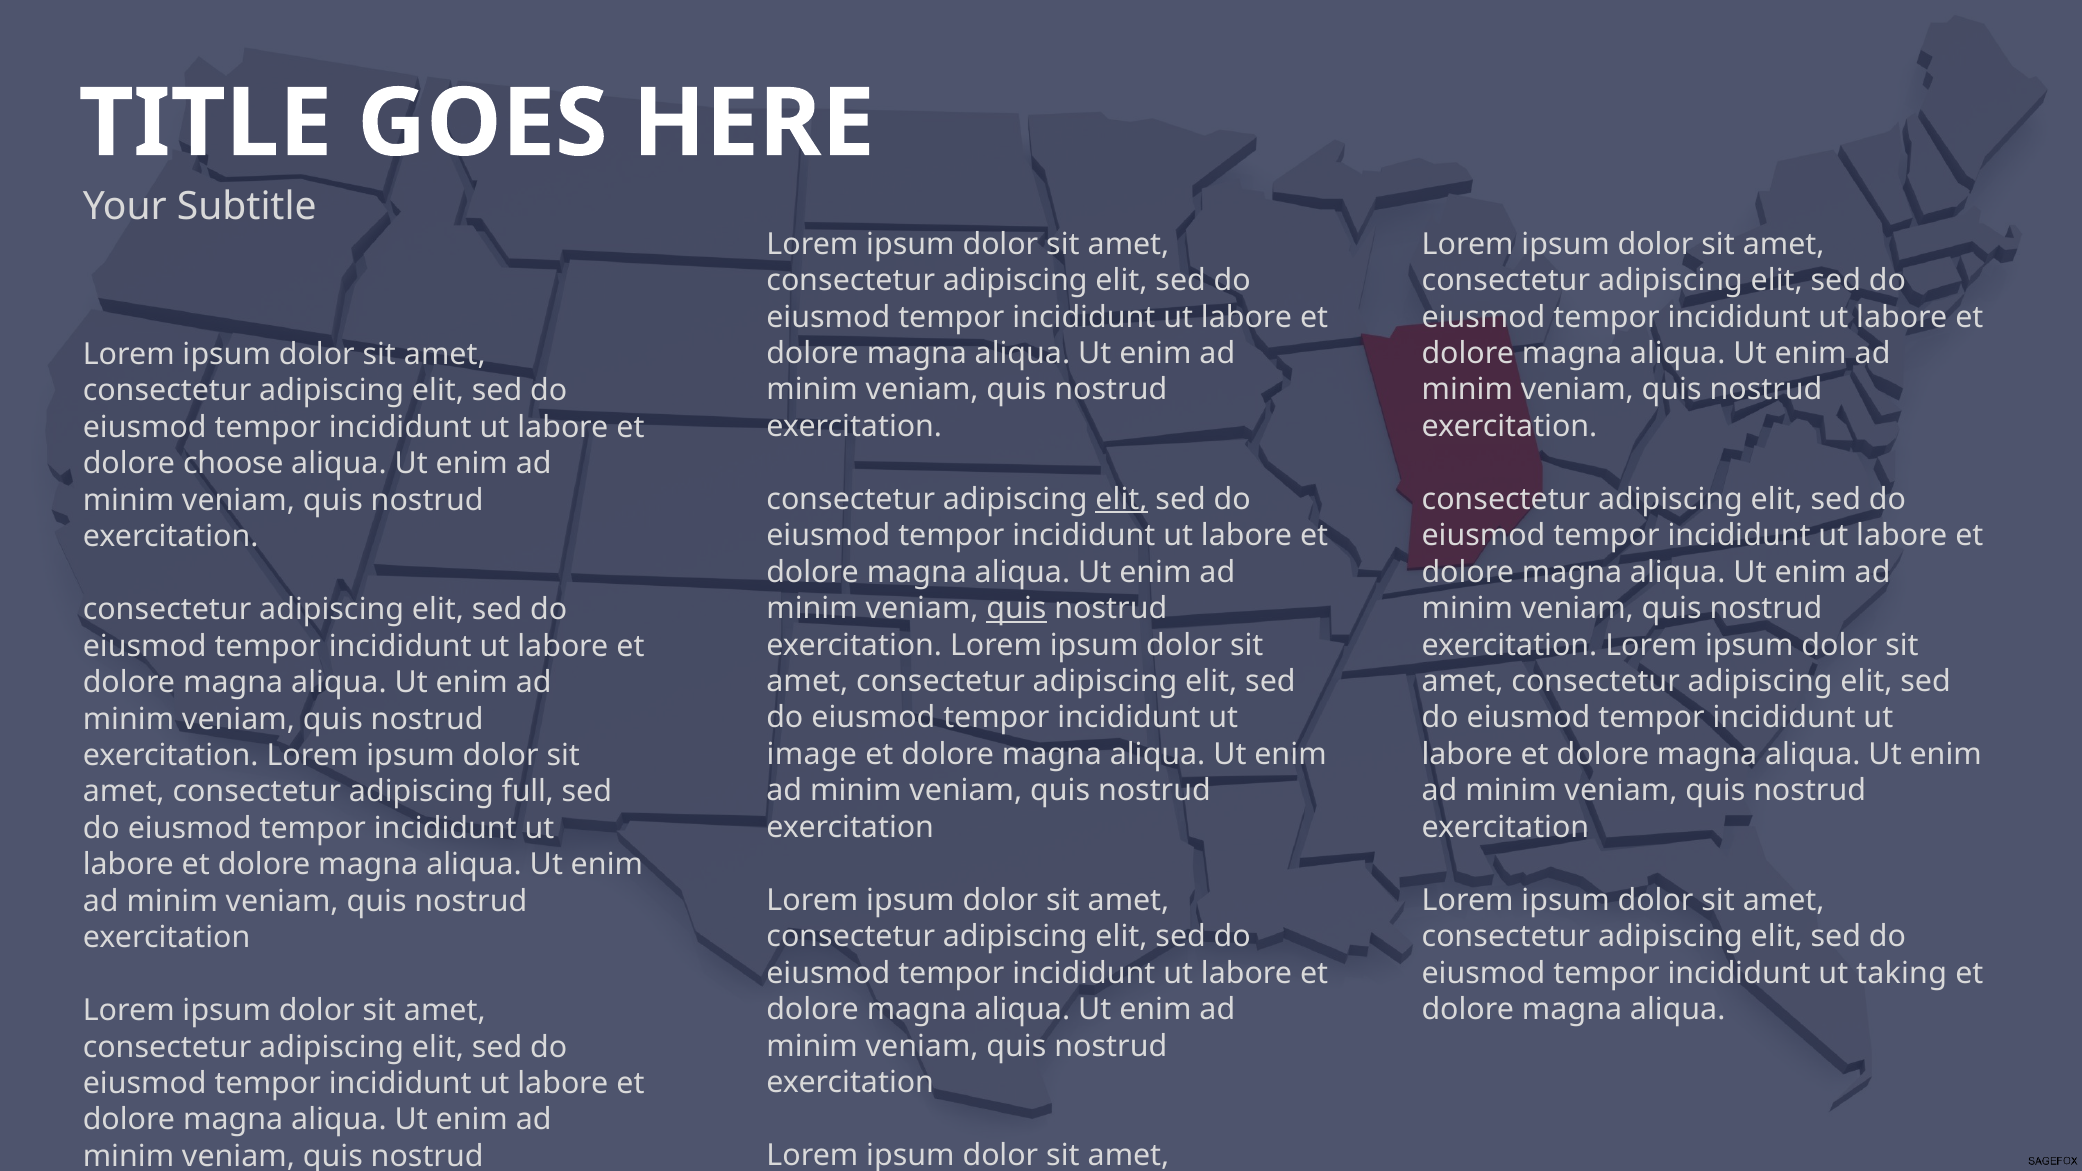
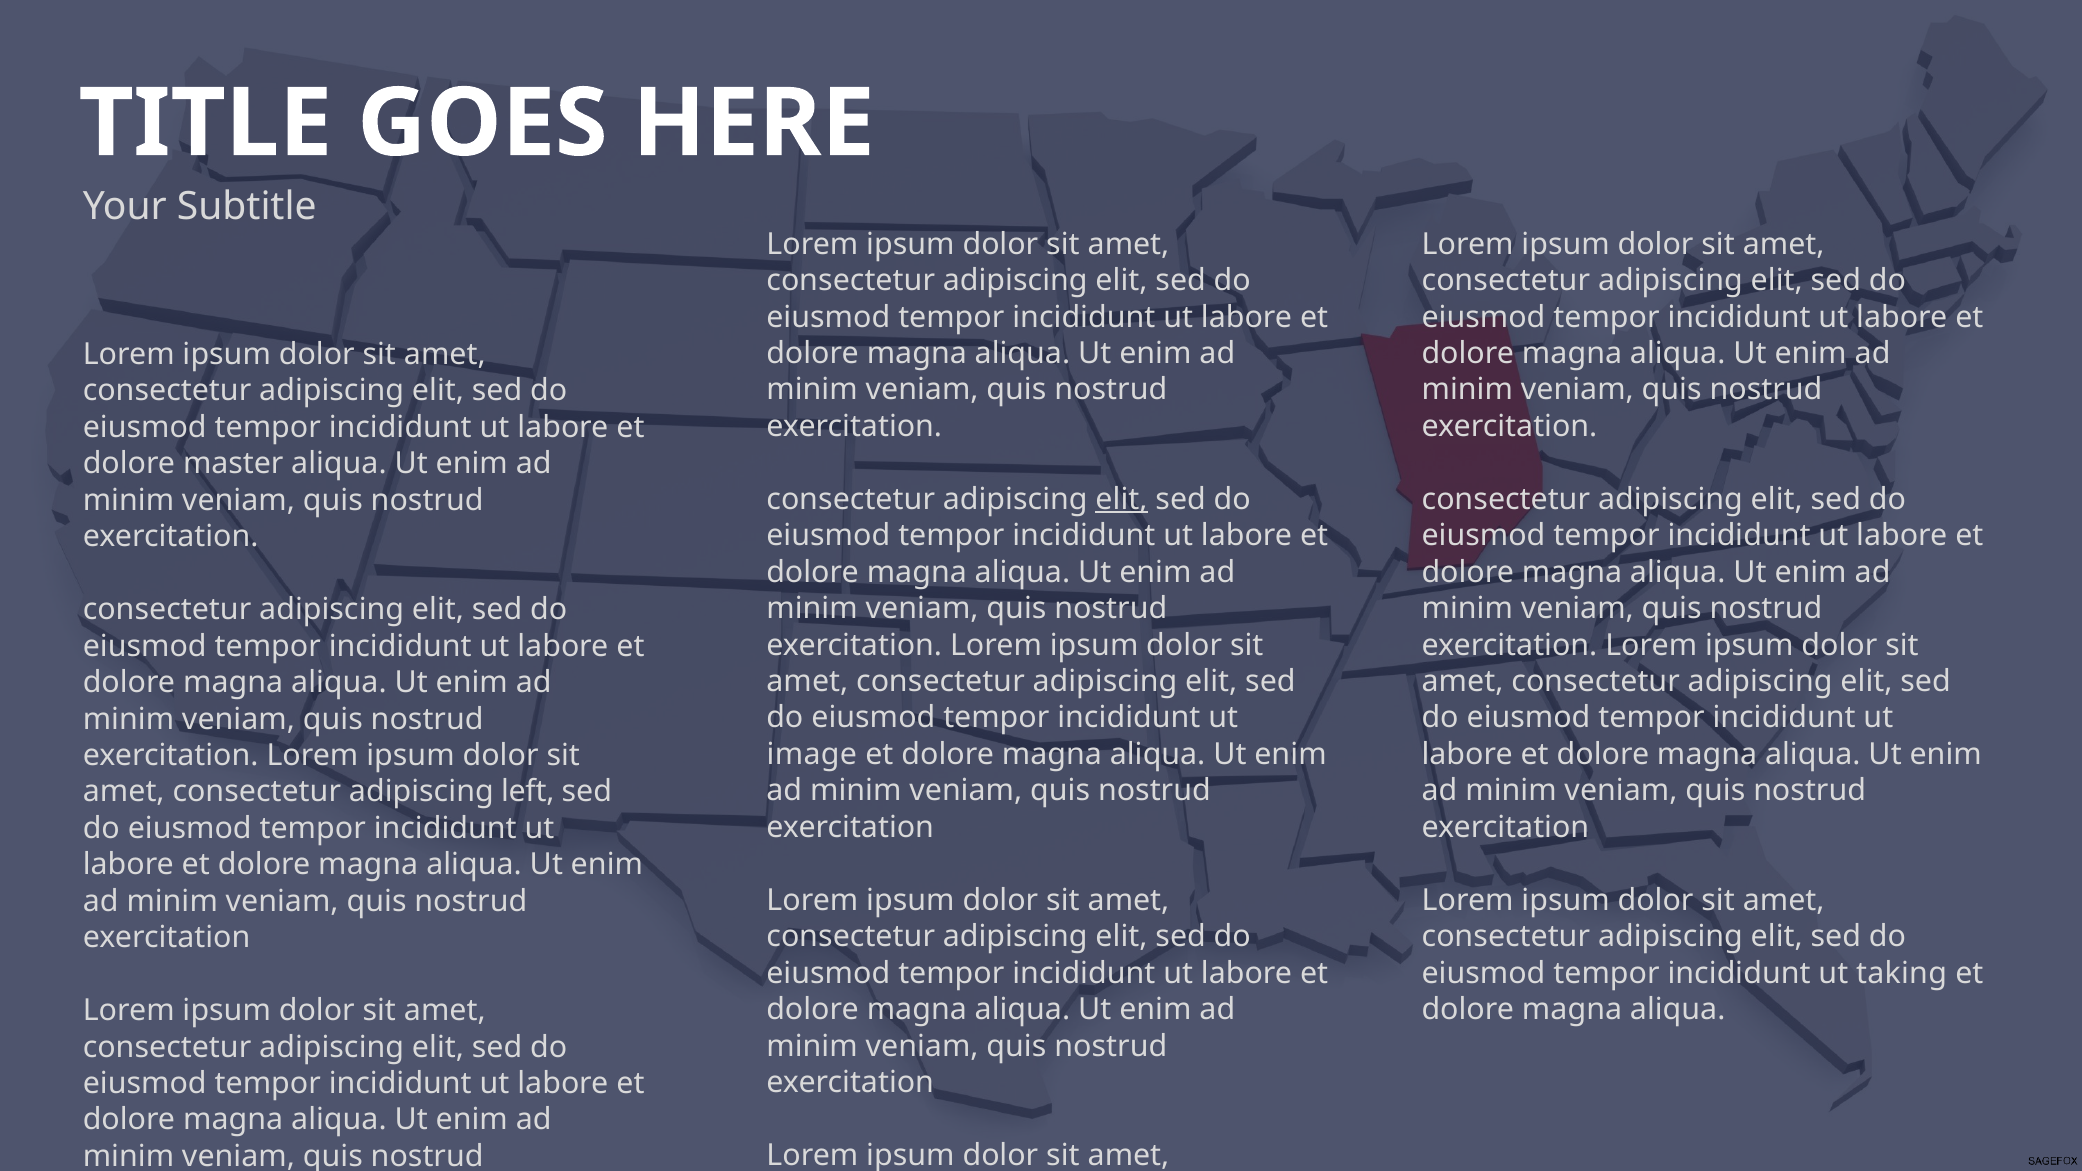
choose: choose -> master
quis at (1016, 609) underline: present -> none
full: full -> left
